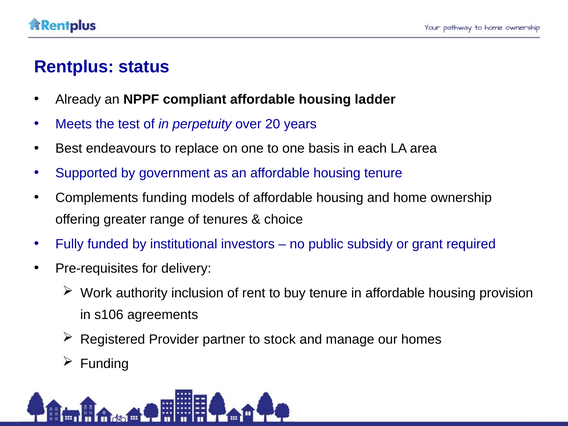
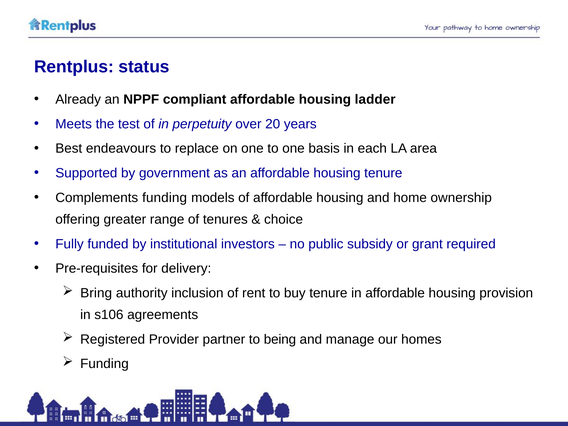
Work: Work -> Bring
stock: stock -> being
